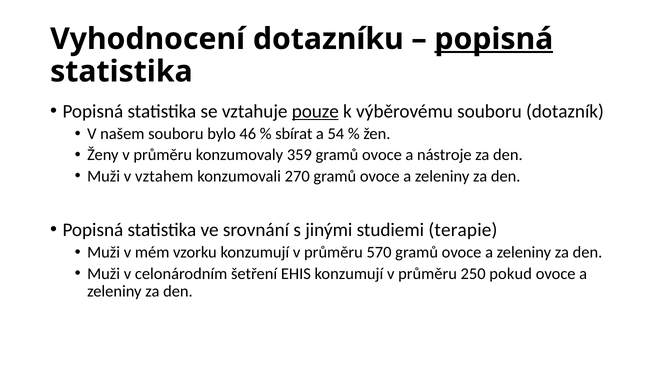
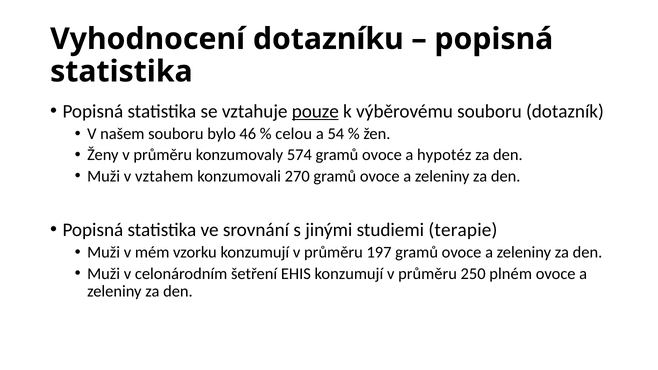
popisná at (494, 39) underline: present -> none
sbírat: sbírat -> celou
359: 359 -> 574
nástroje: nástroje -> hypotéz
570: 570 -> 197
pokud: pokud -> plném
